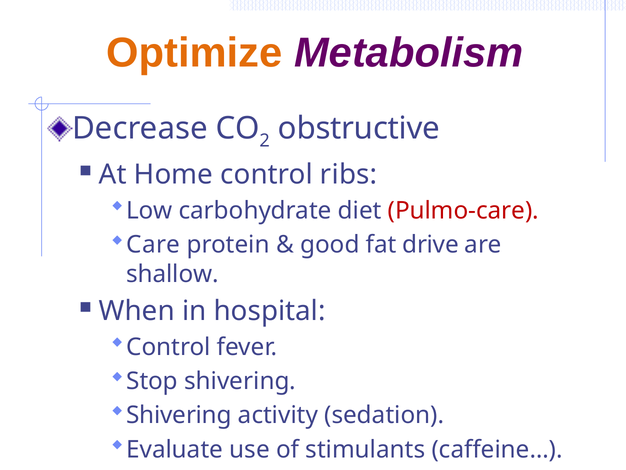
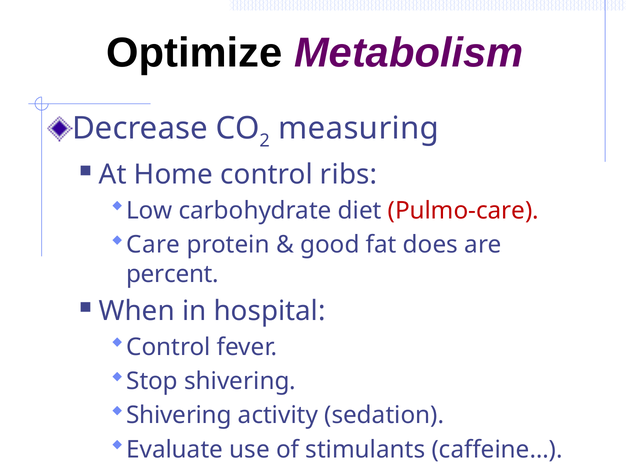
Optimize colour: orange -> black
obstructive: obstructive -> measuring
drive: drive -> does
shallow: shallow -> percent
